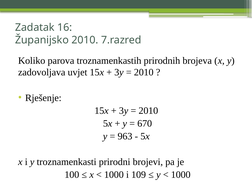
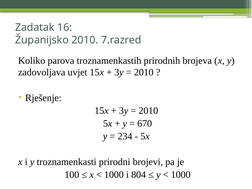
963: 963 -> 234
109: 109 -> 804
